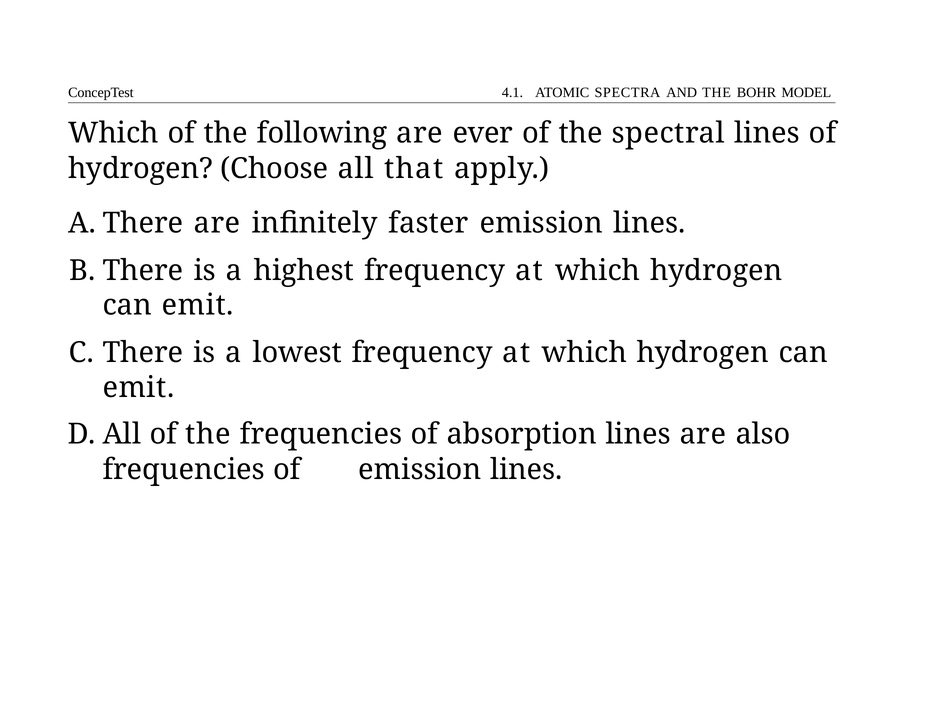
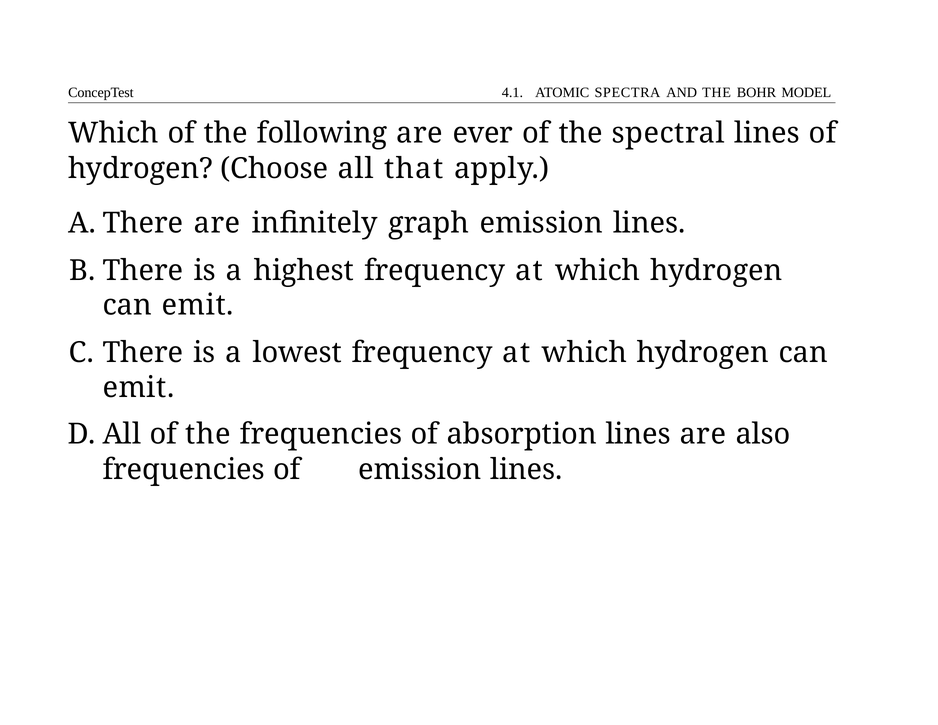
faster: faster -> graph
